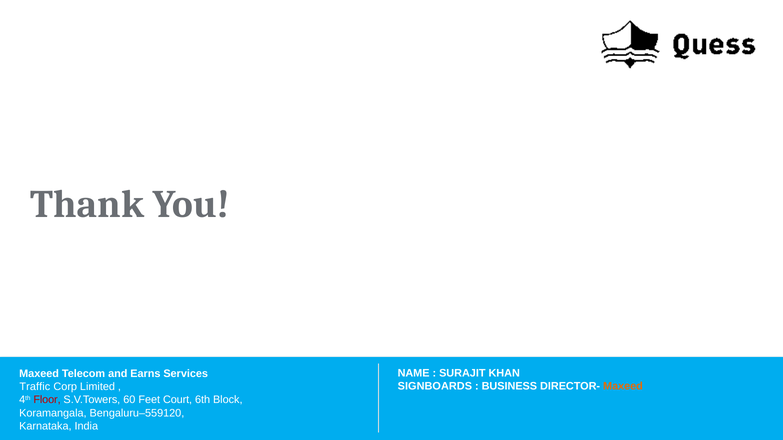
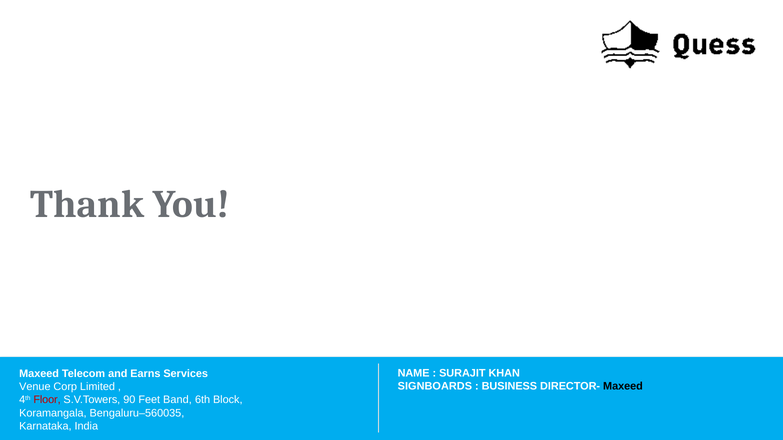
Maxeed at (623, 386) colour: orange -> black
Traffic: Traffic -> Venue
60: 60 -> 90
Court: Court -> Band
Bengaluru–559120: Bengaluru–559120 -> Bengaluru–560035
